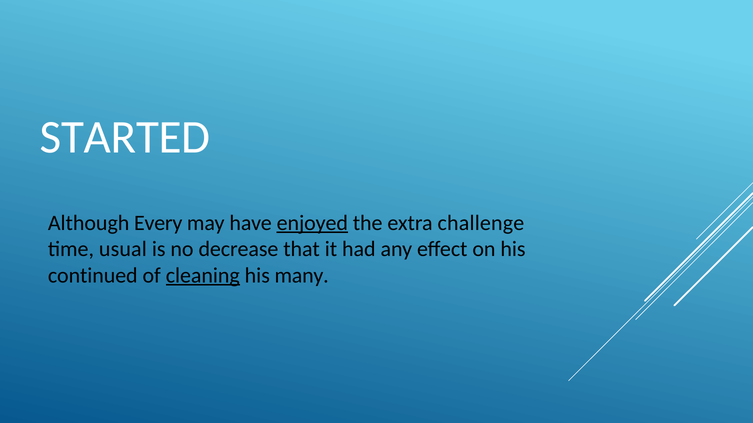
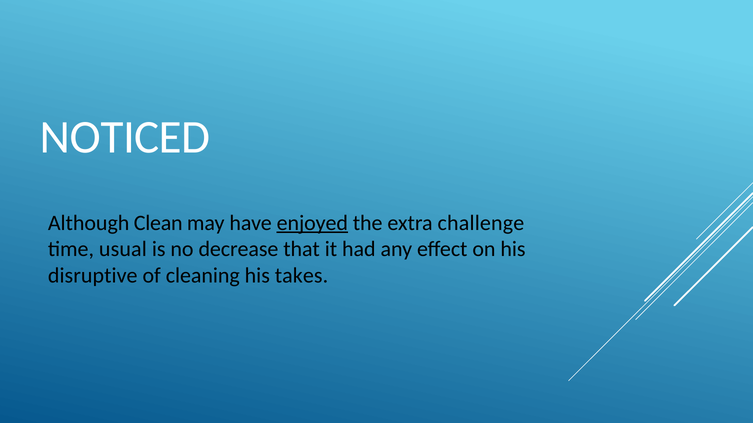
STARTED: STARTED -> NOTICED
Every: Every -> Clean
continued: continued -> disruptive
cleaning underline: present -> none
many: many -> takes
